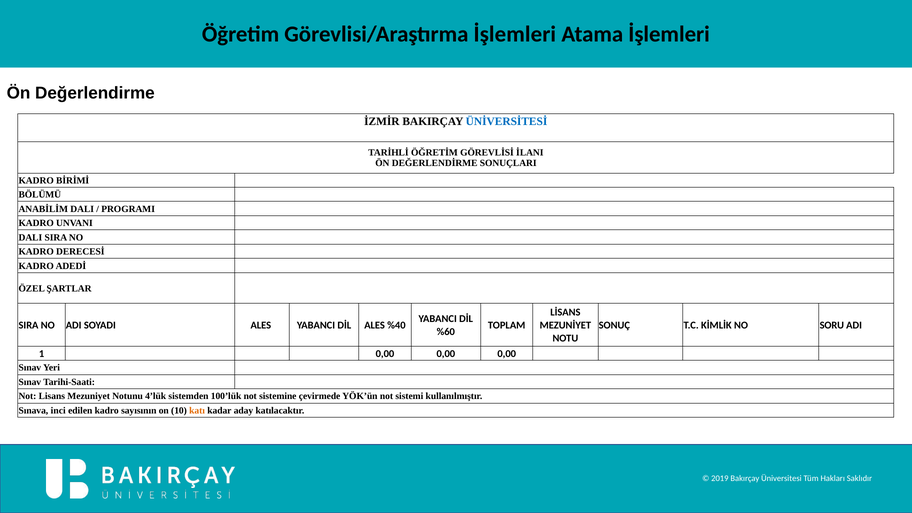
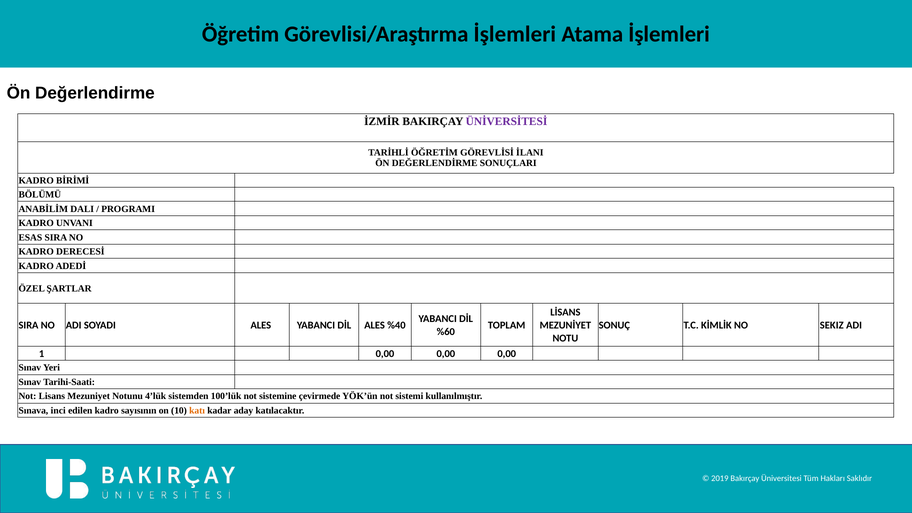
ÜNİVERSİTESİ colour: blue -> purple
DALI at (30, 237): DALI -> ESAS
SORU: SORU -> SEKIZ
